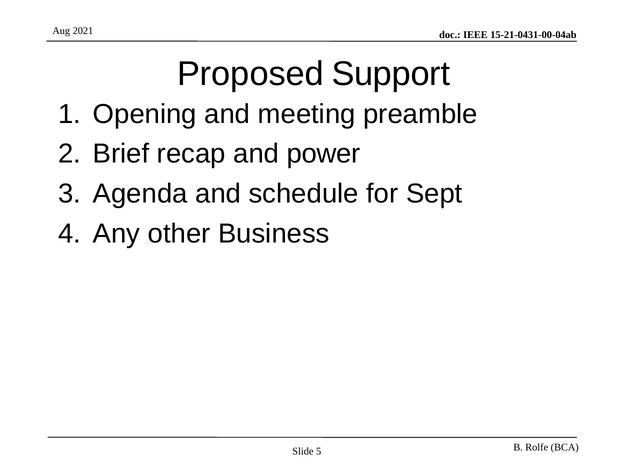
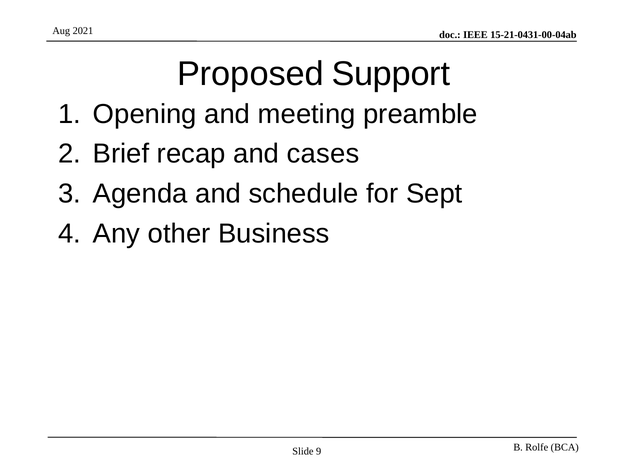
power: power -> cases
5: 5 -> 9
